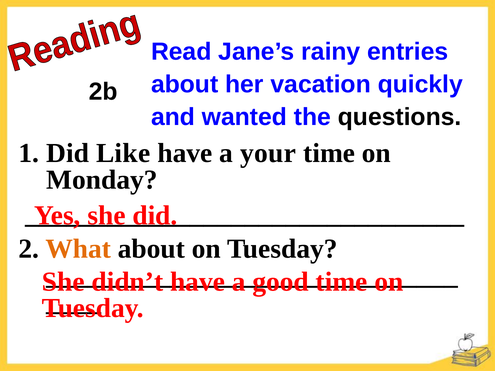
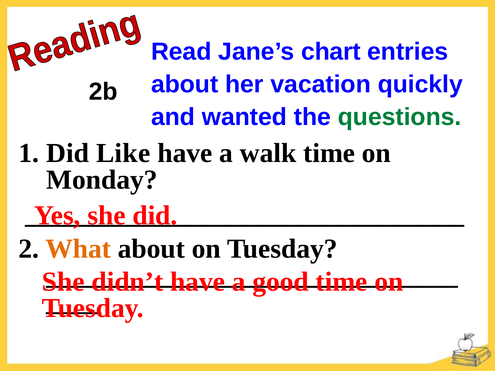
rainy: rainy -> chart
questions colour: black -> green
your: your -> walk
